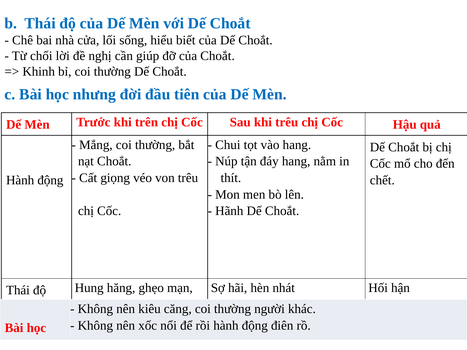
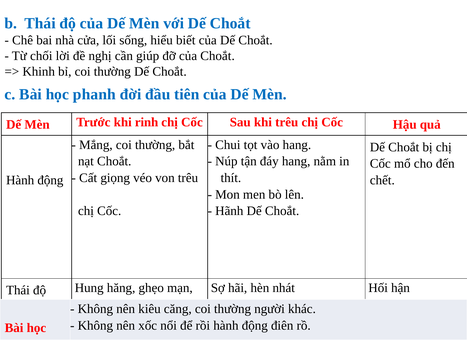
nhưng: nhưng -> phanh
trên: trên -> rinh
